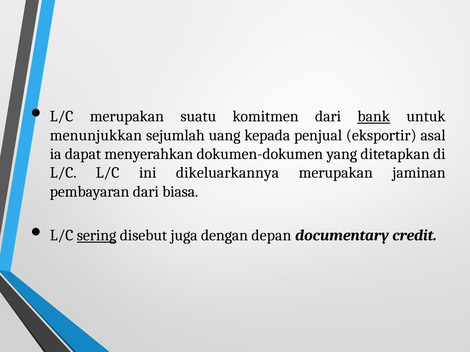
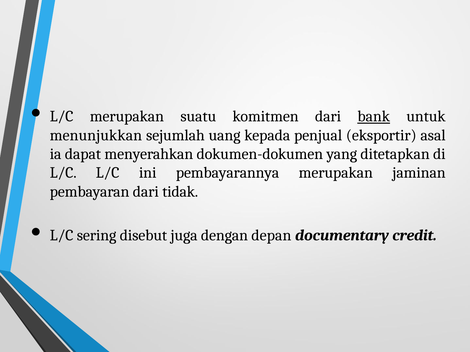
dikeluarkannya: dikeluarkannya -> pembayarannya
biasa: biasa -> tidak
sering underline: present -> none
